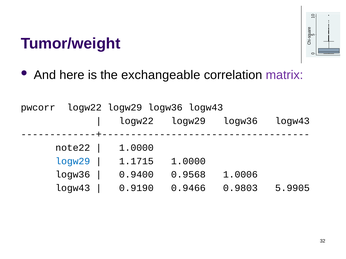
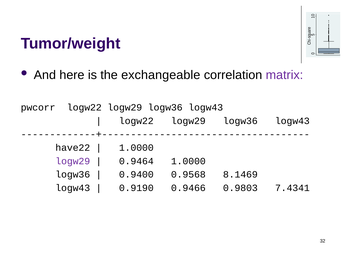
note22: note22 -> have22
logw29 at (73, 161) colour: blue -> purple
1.1715: 1.1715 -> 0.9464
1.0006: 1.0006 -> 8.1469
5.9905: 5.9905 -> 7.4341
